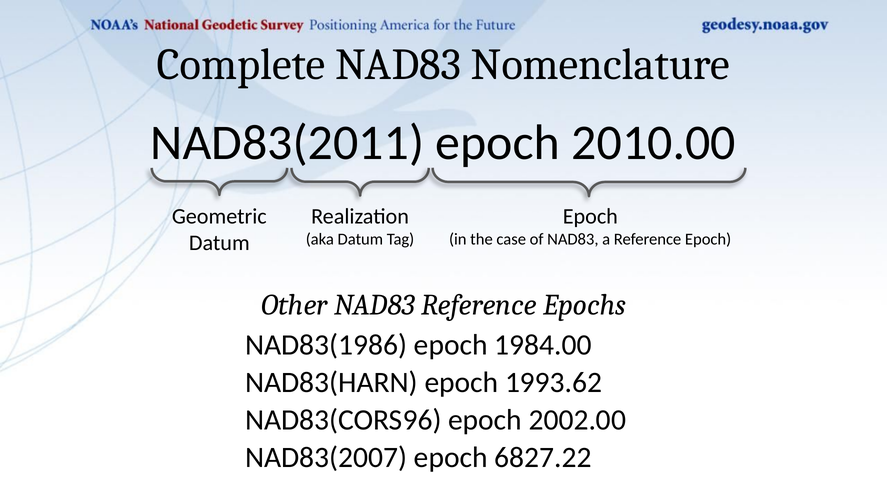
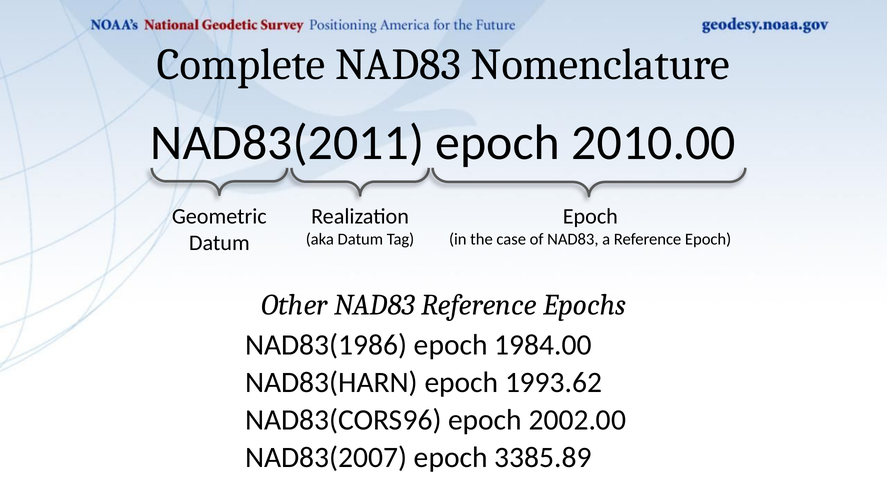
6827.22: 6827.22 -> 3385.89
